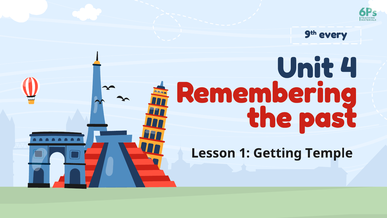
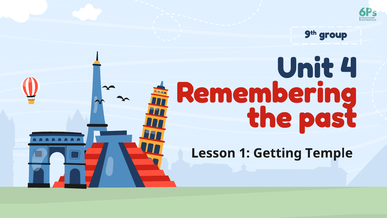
every: every -> group
